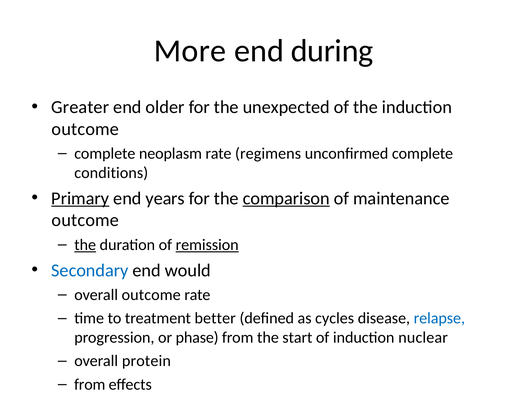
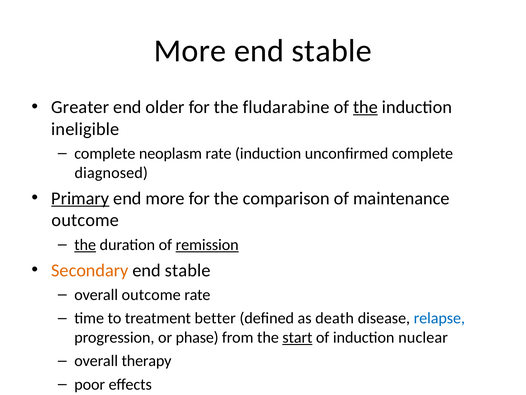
during at (332, 51): during -> stable
unexpected: unexpected -> fludarabine
the at (365, 107) underline: none -> present
outcome at (85, 129): outcome -> ineligible
rate regimens: regimens -> induction
conditions: conditions -> diagnosed
end years: years -> more
comparison underline: present -> none
Secondary colour: blue -> orange
would at (188, 270): would -> stable
cycles: cycles -> death
start underline: none -> present
protein: protein -> therapy
from at (90, 384): from -> poor
